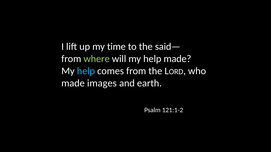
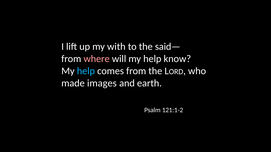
time: time -> with
where colour: light green -> pink
help made: made -> know
